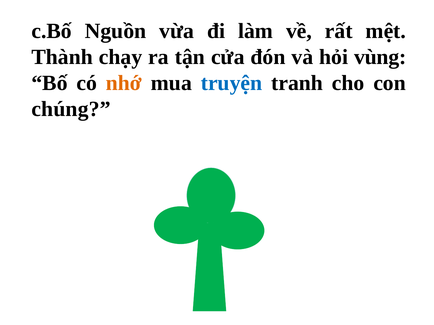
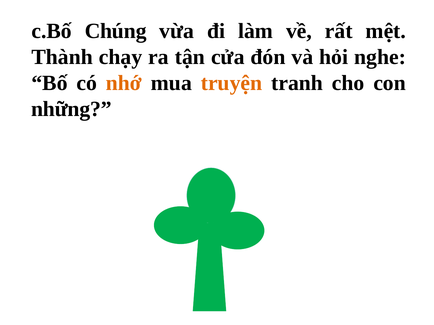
Nguồn: Nguồn -> Chúng
vùng: vùng -> nghe
truyện colour: blue -> orange
chúng: chúng -> những
